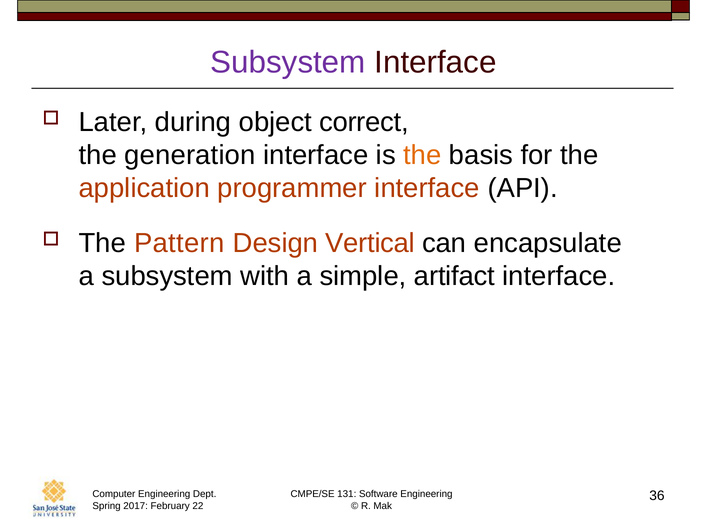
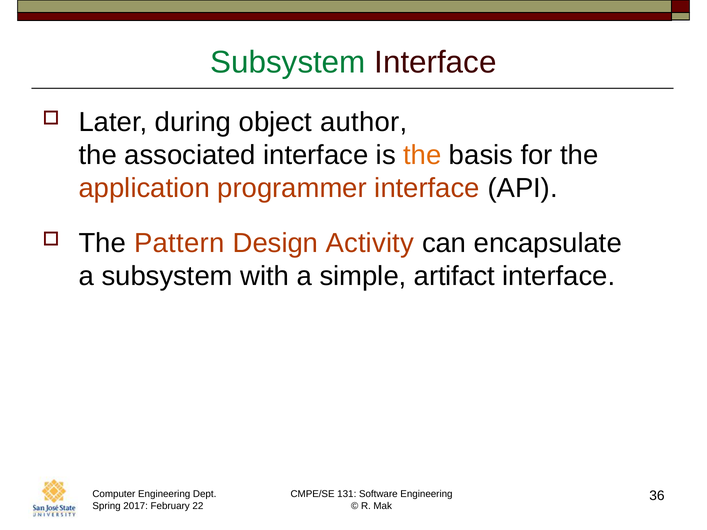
Subsystem at (288, 62) colour: purple -> green
correct: correct -> author
generation: generation -> associated
Vertical: Vertical -> Activity
